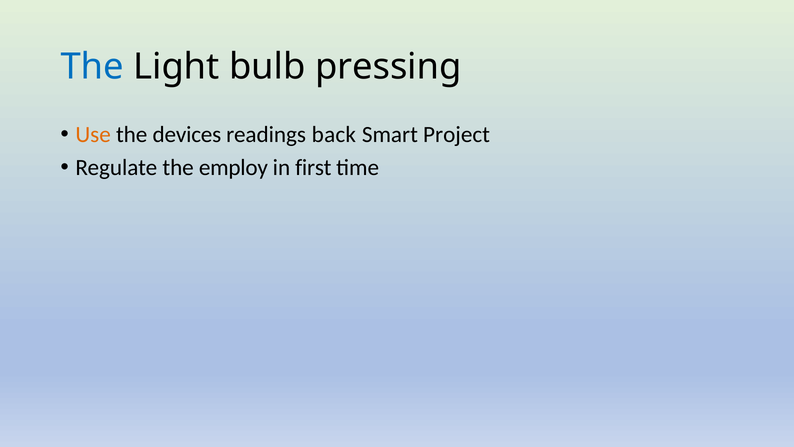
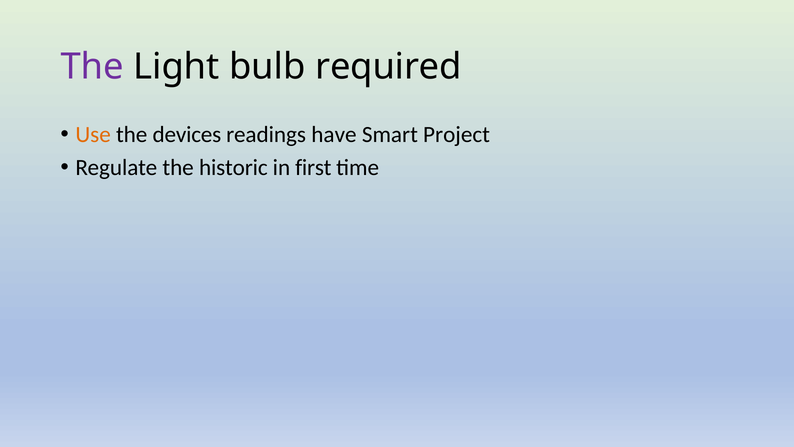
The at (92, 67) colour: blue -> purple
pressing: pressing -> required
back: back -> have
employ: employ -> historic
